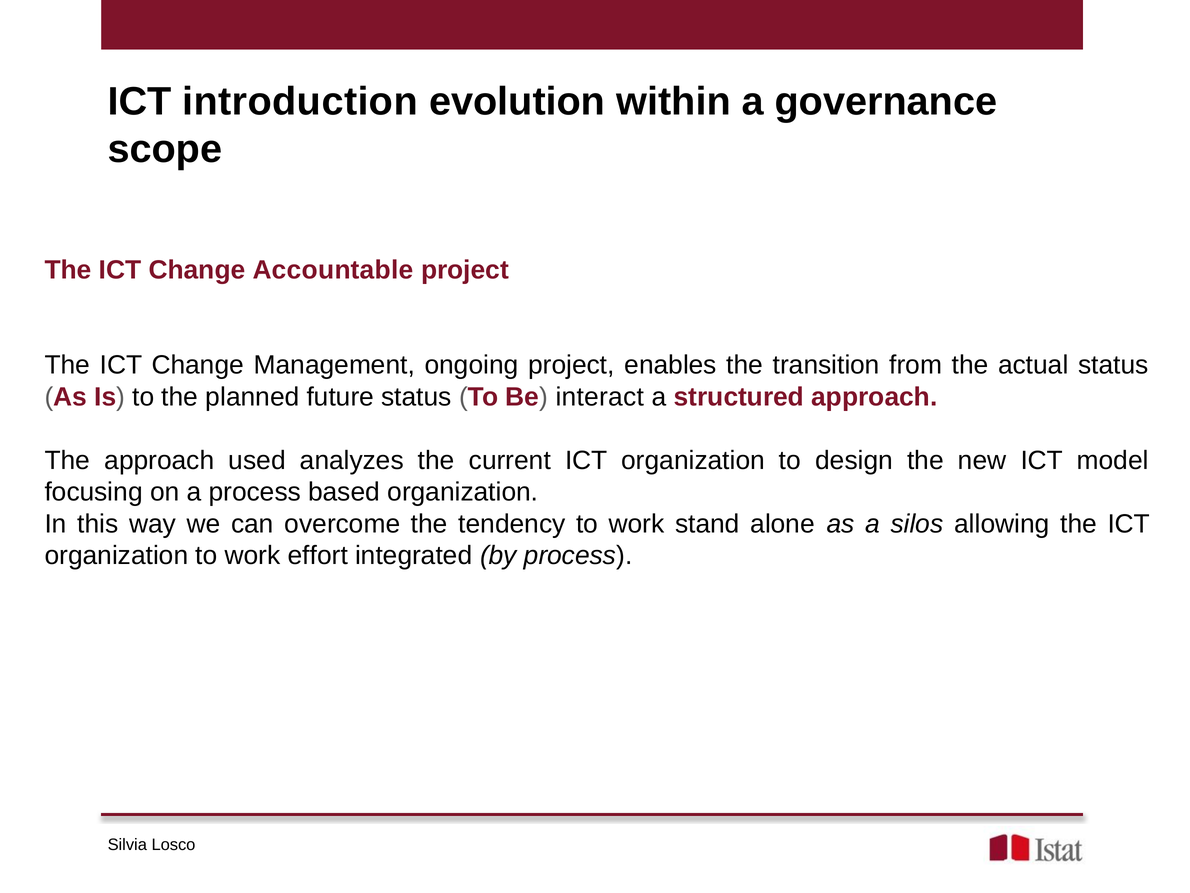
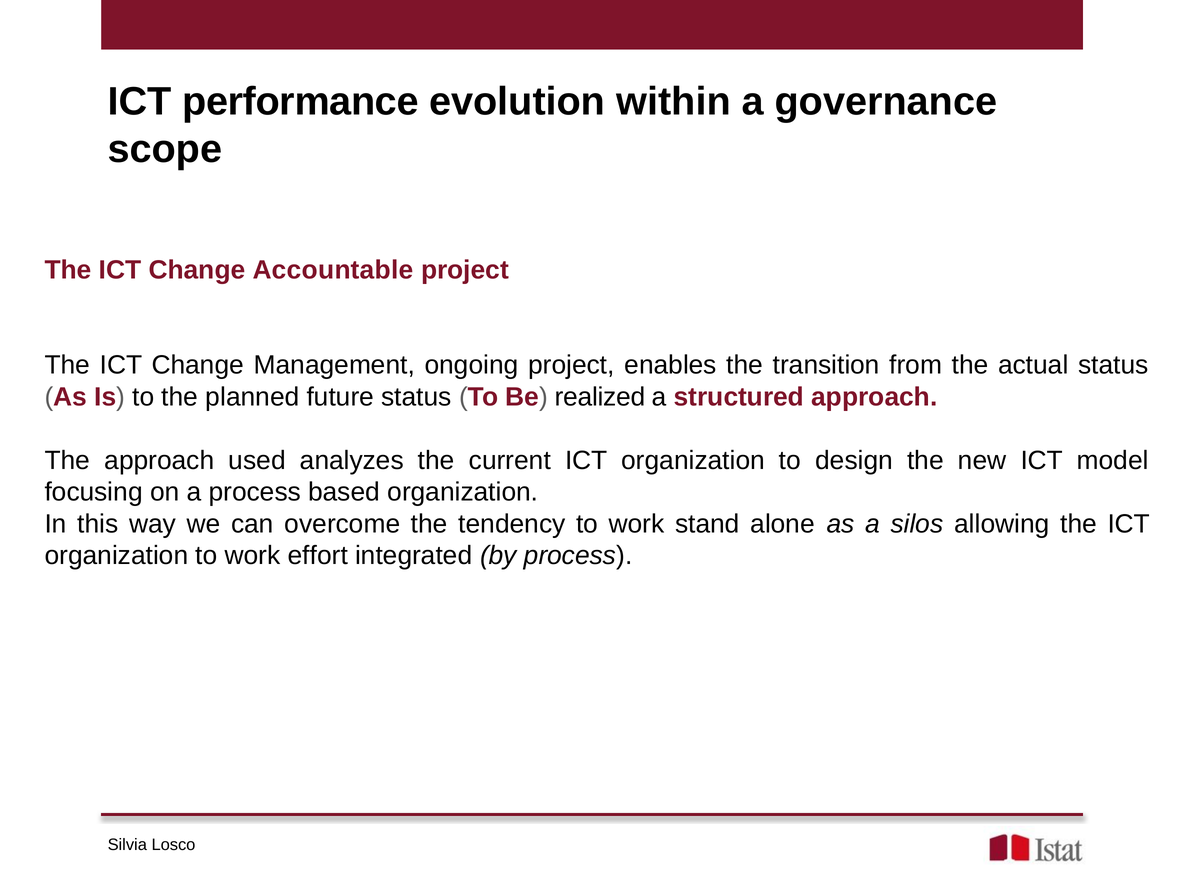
introduction: introduction -> performance
interact: interact -> realized
